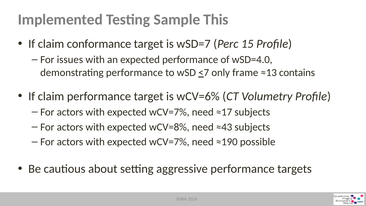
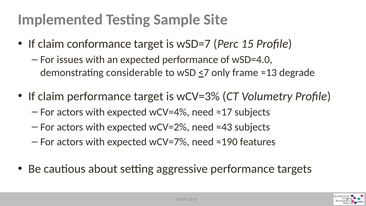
This: This -> Site
demonstrating performance: performance -> considerable
contains: contains -> degrade
wCV=6%: wCV=6% -> wCV=3%
wCV=7% at (169, 112): wCV=7% -> wCV=4%
wCV=8%: wCV=8% -> wCV=2%
possible: possible -> features
